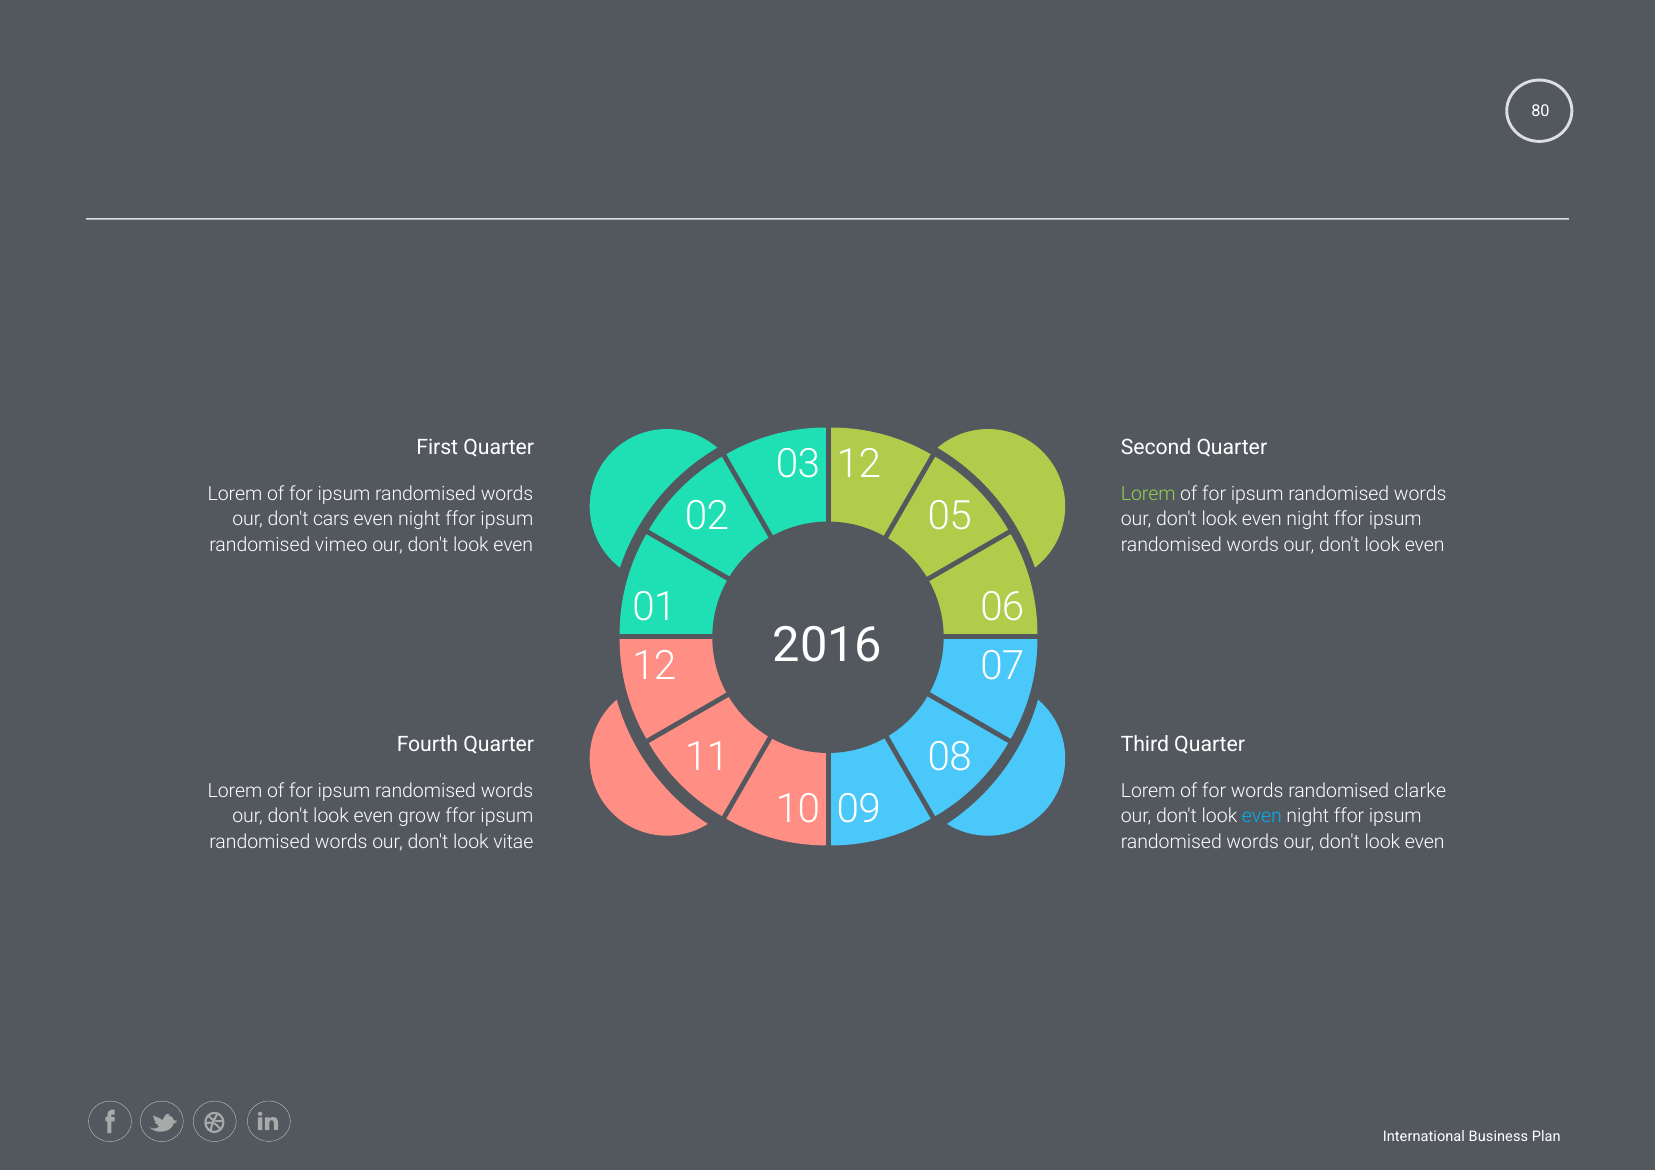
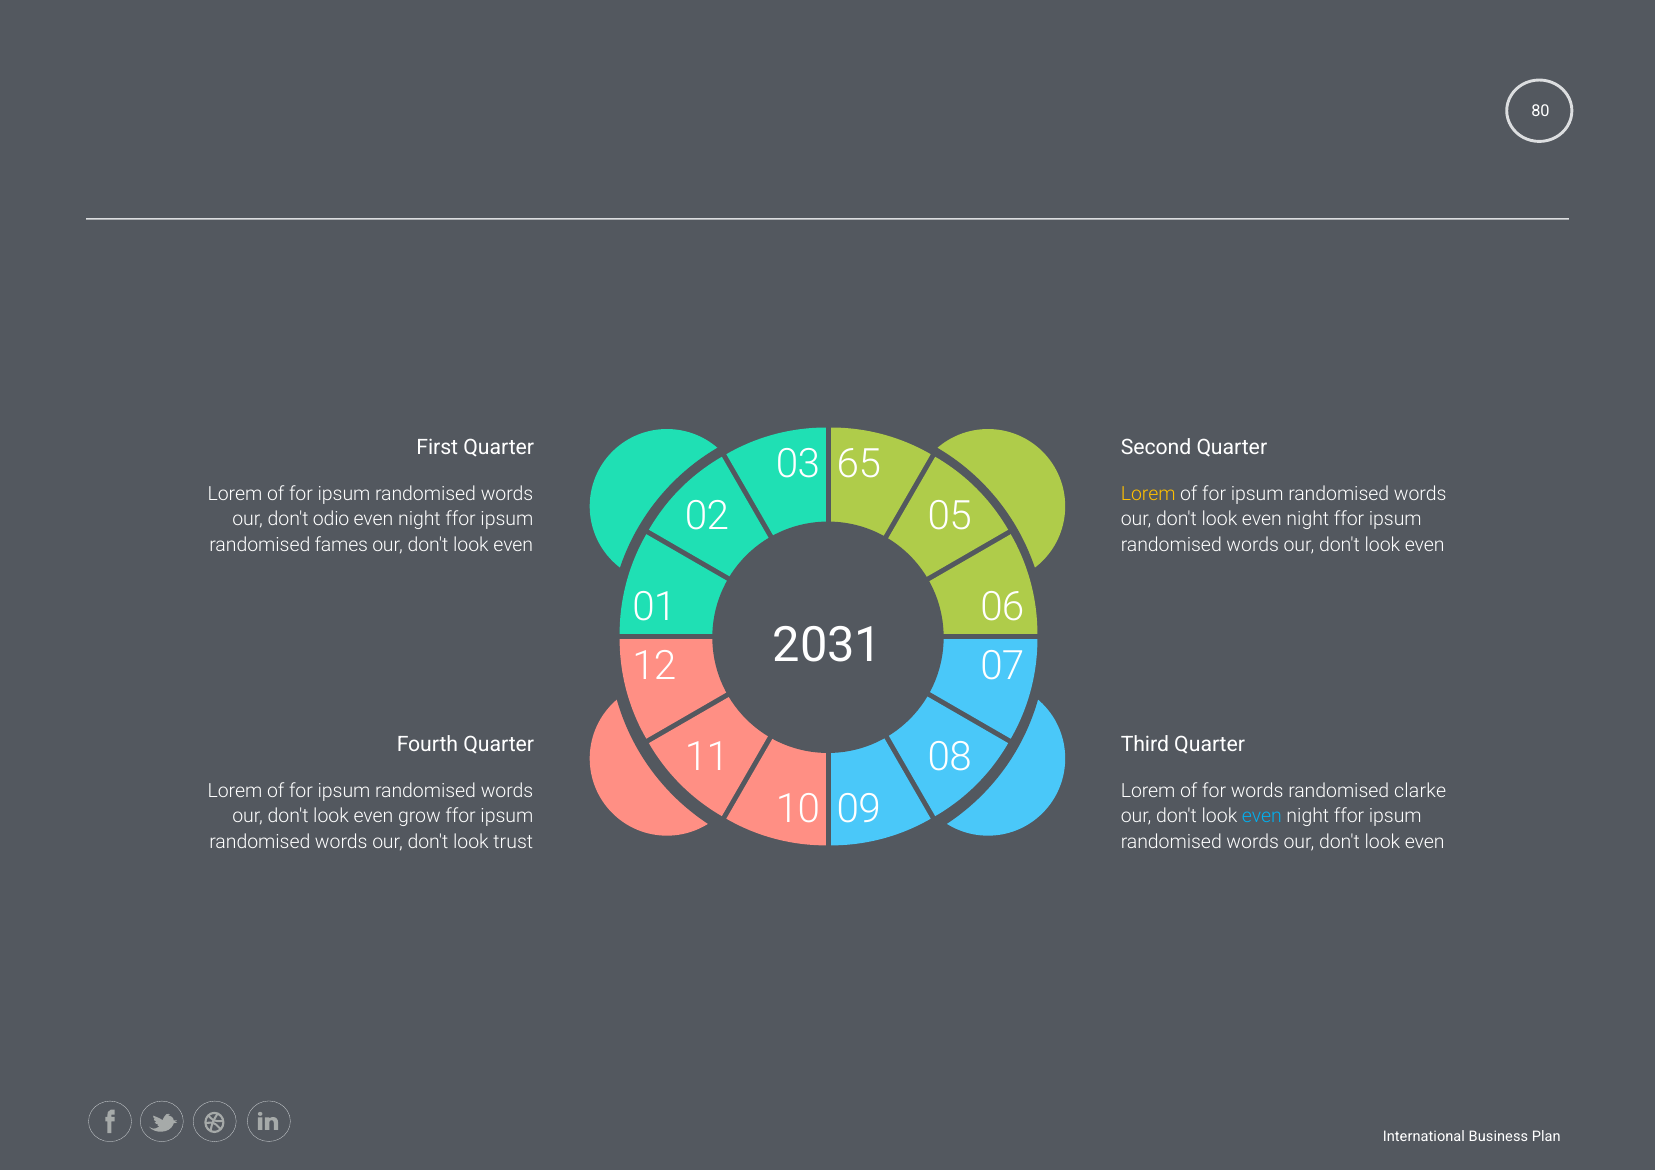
03 12: 12 -> 65
Lorem at (1148, 494) colour: light green -> yellow
cars: cars -> odio
vimeo: vimeo -> fames
2016: 2016 -> 2031
vitae: vitae -> trust
